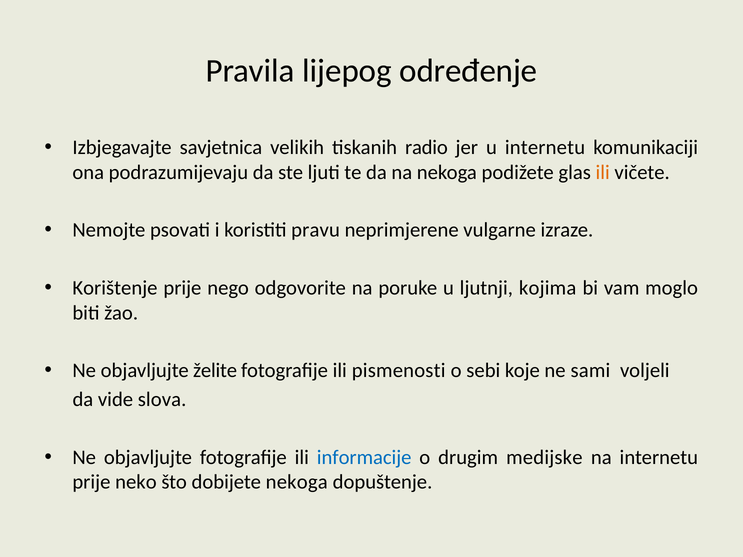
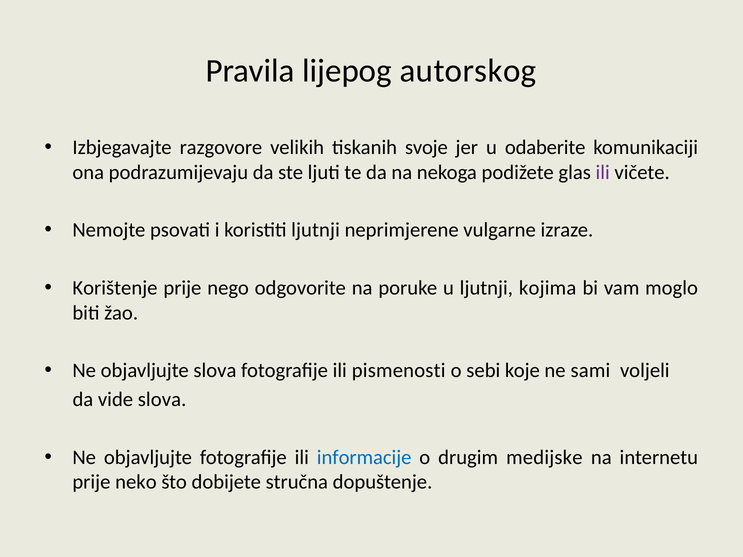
određenje: određenje -> autorskog
savjetnica: savjetnica -> razgovore
radio: radio -> svoje
u internetu: internetu -> odaberite
ili at (603, 172) colour: orange -> purple
koristiti pravu: pravu -> ljutnji
objavljujte želite: želite -> slova
dobijete nekoga: nekoga -> stručna
